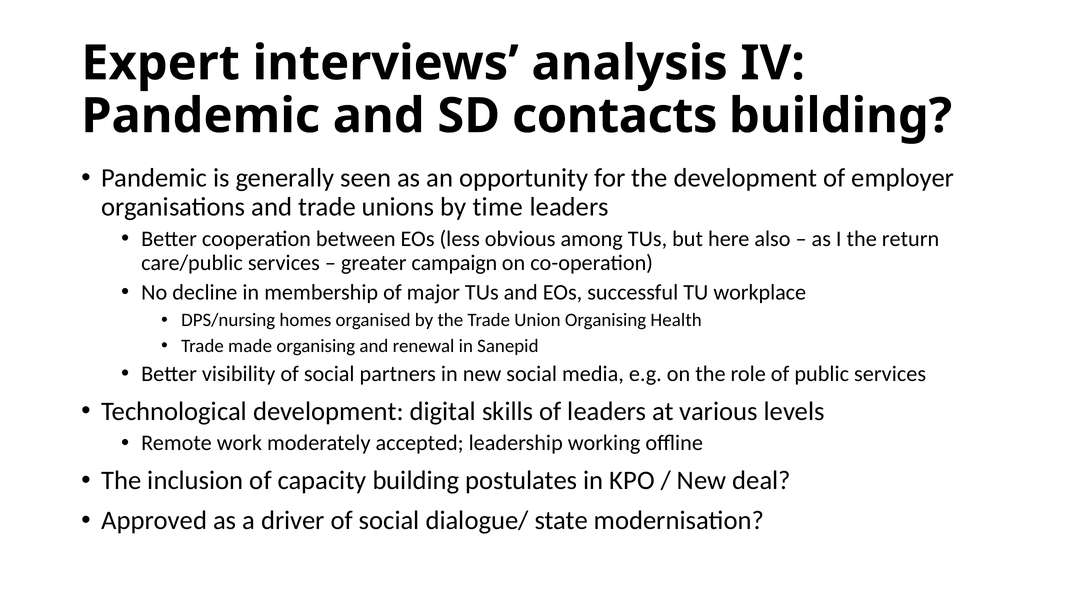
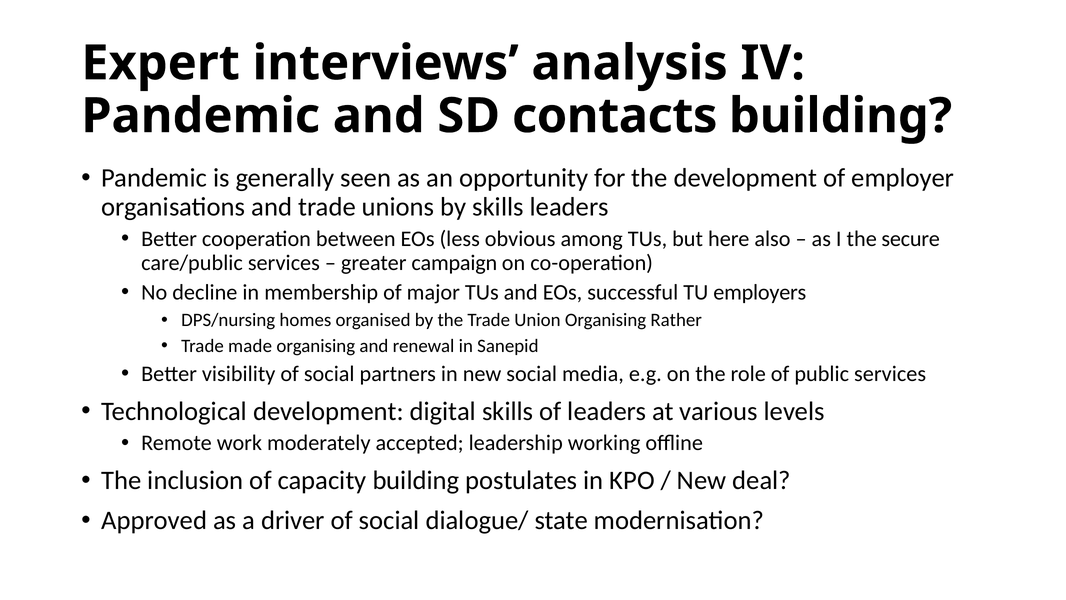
by time: time -> skills
return: return -> secure
workplace: workplace -> employers
Health: Health -> Rather
